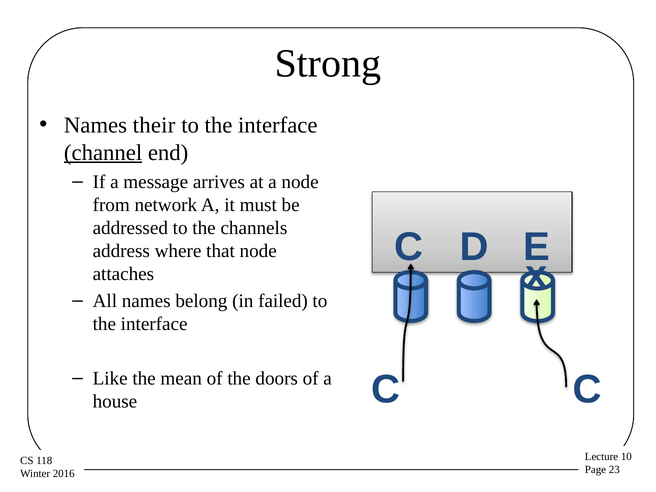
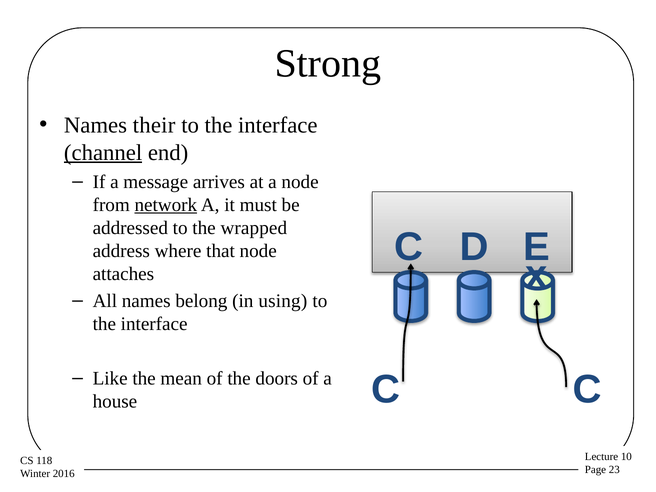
network underline: none -> present
channels: channels -> wrapped
failed: failed -> using
